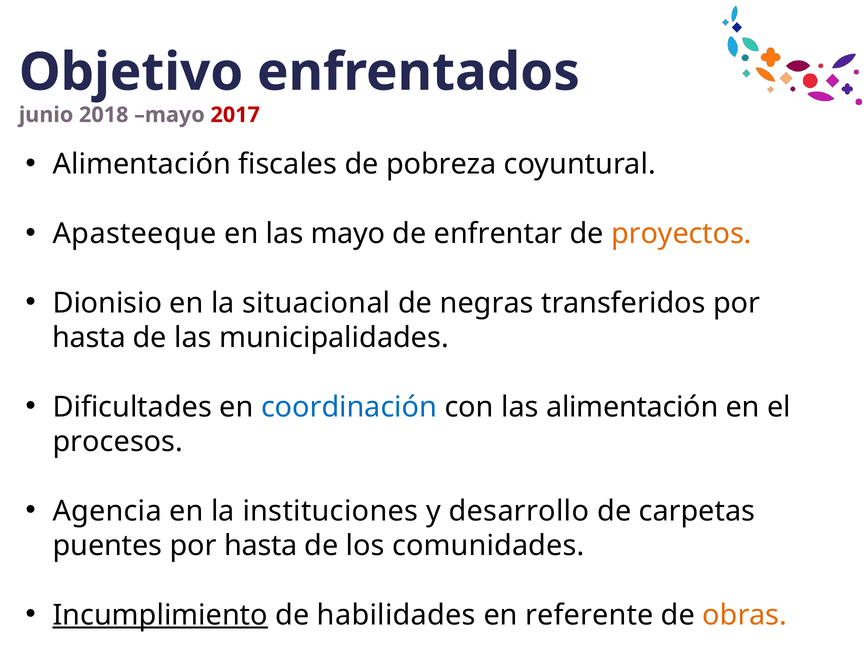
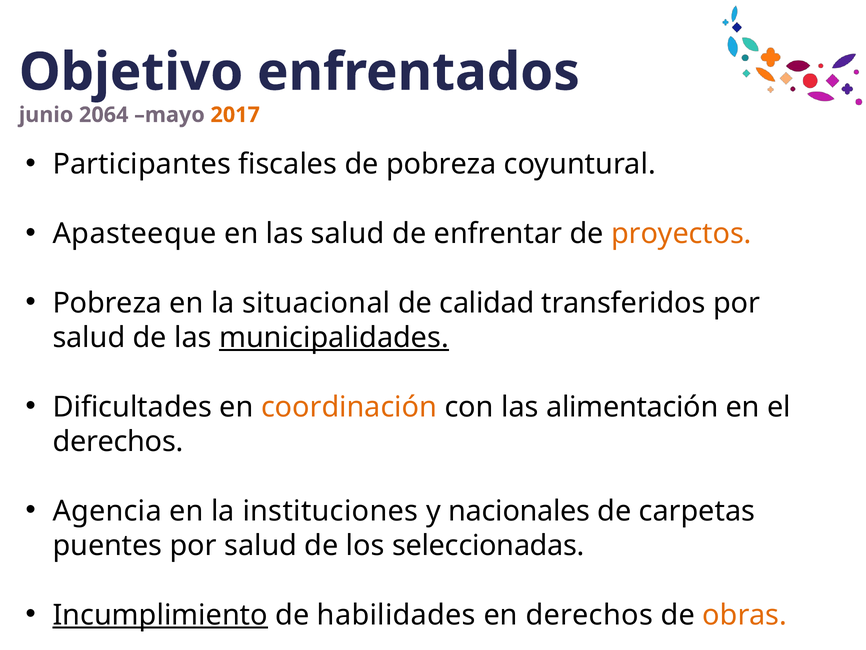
2018: 2018 -> 2064
2017 colour: red -> orange
Alimentación at (142, 164): Alimentación -> Participantes
las mayo: mayo -> salud
Dionisio at (107, 303): Dionisio -> Pobreza
negras: negras -> calidad
hasta at (89, 337): hasta -> salud
municipalidades underline: none -> present
coordinación colour: blue -> orange
procesos at (118, 441): procesos -> derechos
desarrollo: desarrollo -> nacionales
hasta at (261, 545): hasta -> salud
comunidades: comunidades -> seleccionadas
en referente: referente -> derechos
